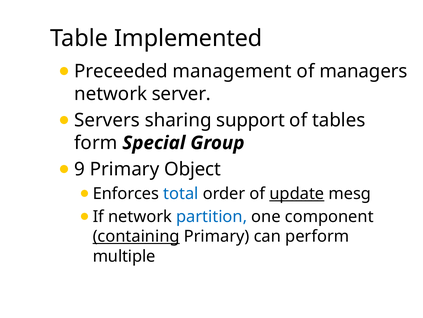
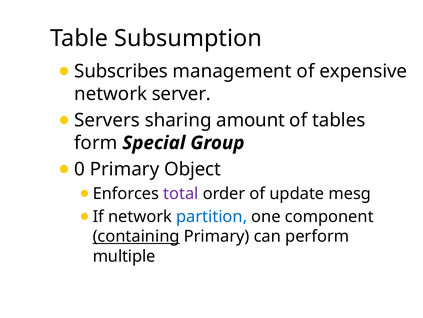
Implemented: Implemented -> Subsumption
Preceeded: Preceeded -> Subscribes
managers: managers -> expensive
support: support -> amount
9: 9 -> 0
total colour: blue -> purple
update underline: present -> none
